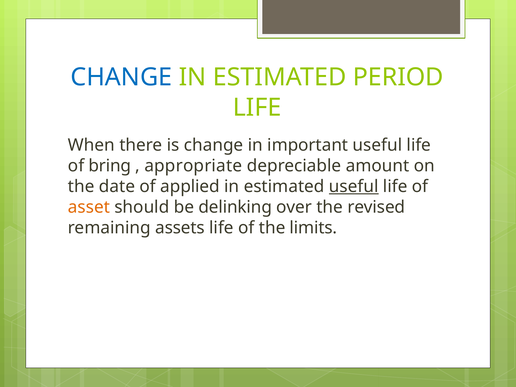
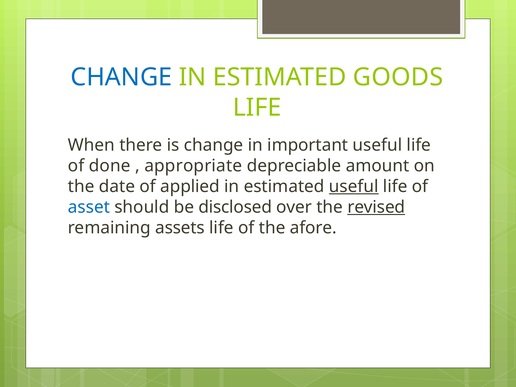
PERIOD: PERIOD -> GOODS
bring: bring -> done
asset colour: orange -> blue
delinking: delinking -> disclosed
revised underline: none -> present
limits: limits -> afore
